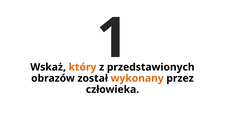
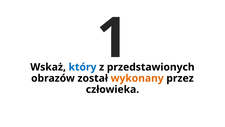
który colour: orange -> blue
